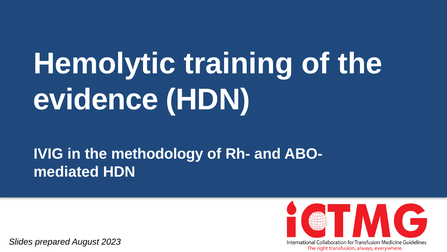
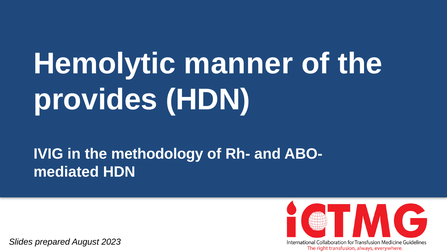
training: training -> manner
evidence: evidence -> provides
